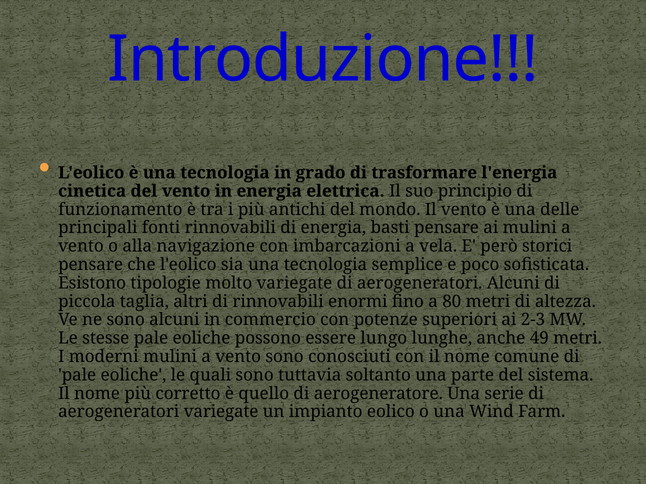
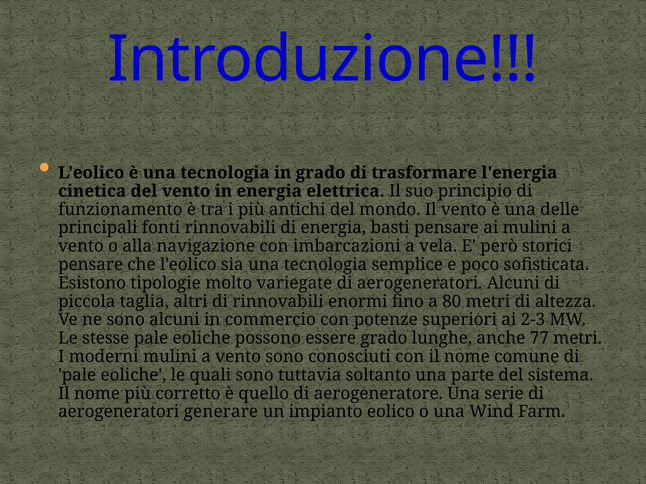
essere lungo: lungo -> grado
49: 49 -> 77
aerogeneratori variegate: variegate -> generare
